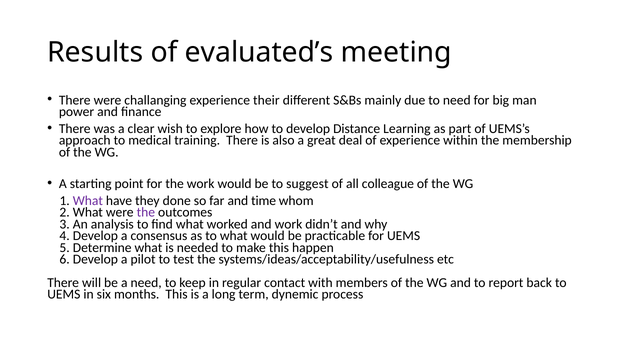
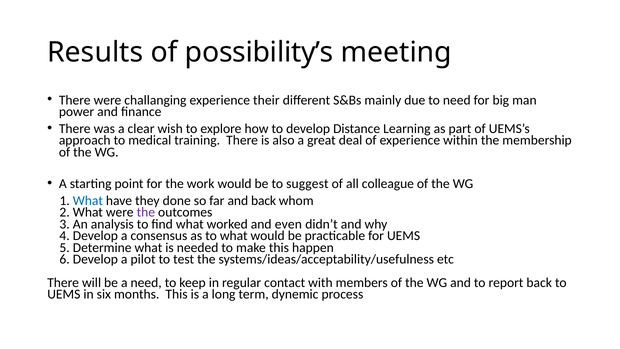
evaluated’s: evaluated’s -> possibility’s
What at (88, 200) colour: purple -> blue
and time: time -> back
and work: work -> even
